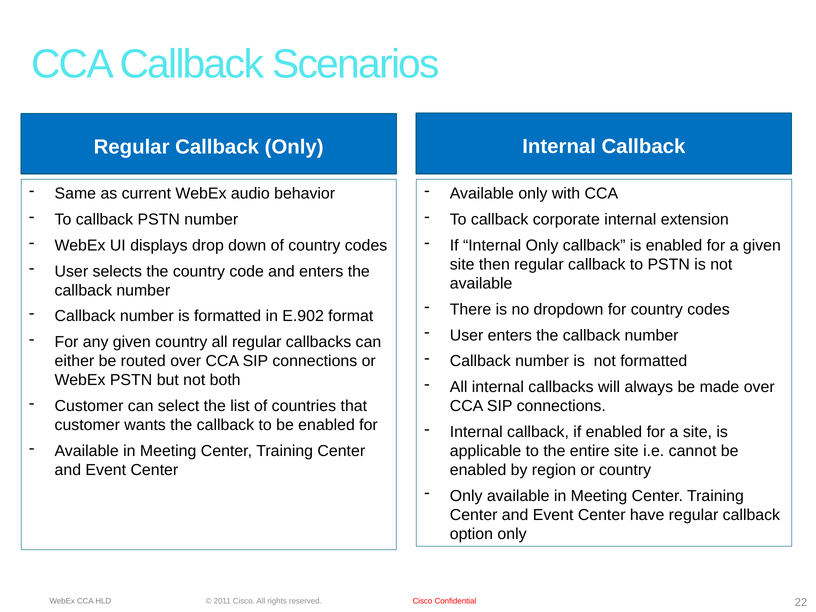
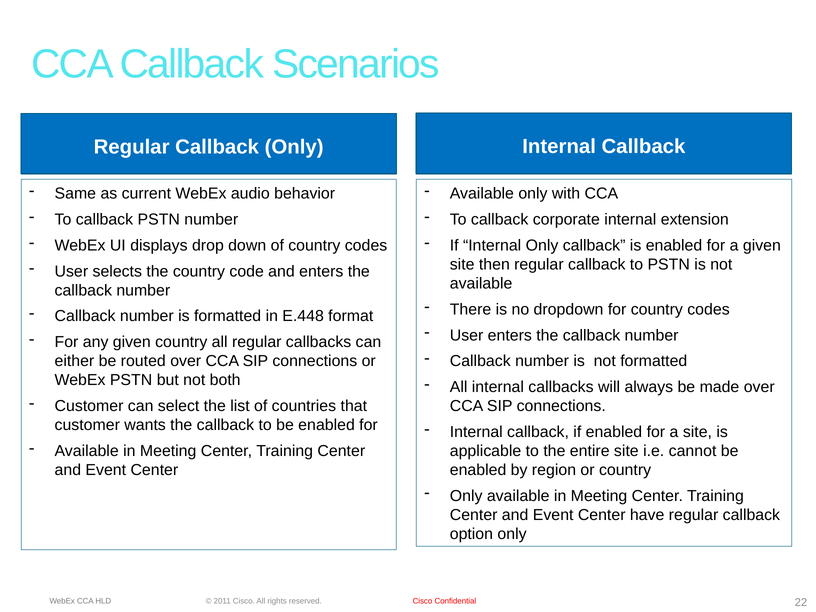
E.902: E.902 -> E.448
